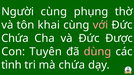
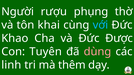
Người cùng: cùng -> rượu
với colour: pink -> light blue
Chứa at (15, 38): Chứa -> Khao
tình: tình -> linh
mà chứa: chứa -> thêm
